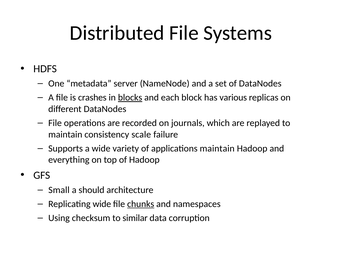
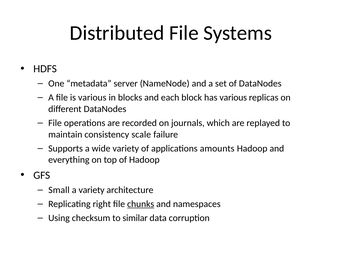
is crashes: crashes -> various
blocks underline: present -> none
applications maintain: maintain -> amounts
a should: should -> variety
Replicating wide: wide -> right
